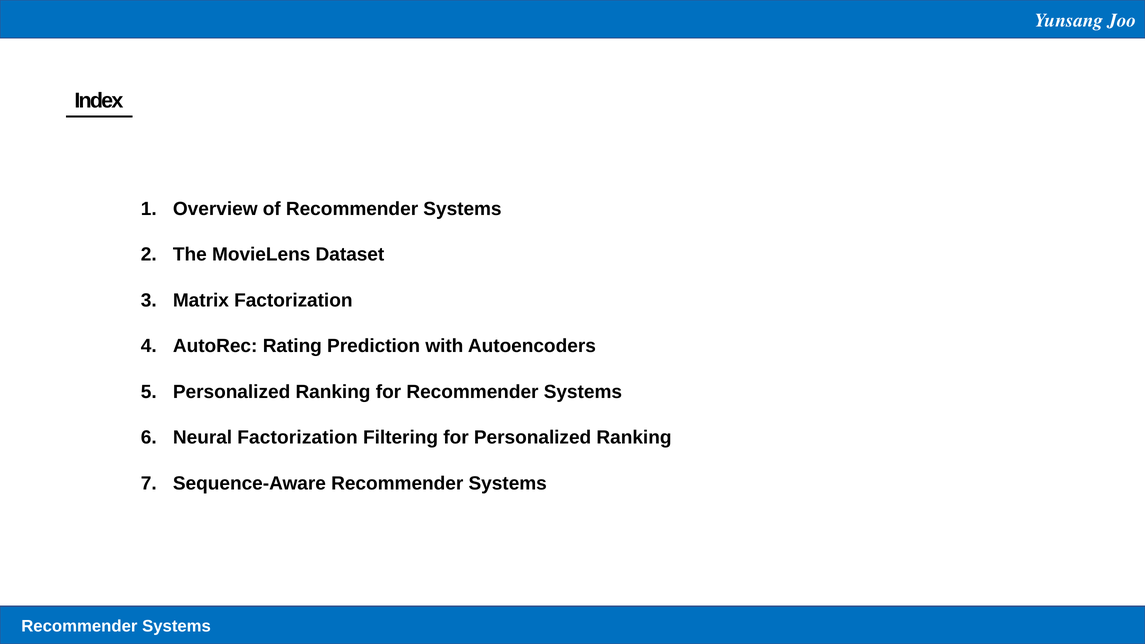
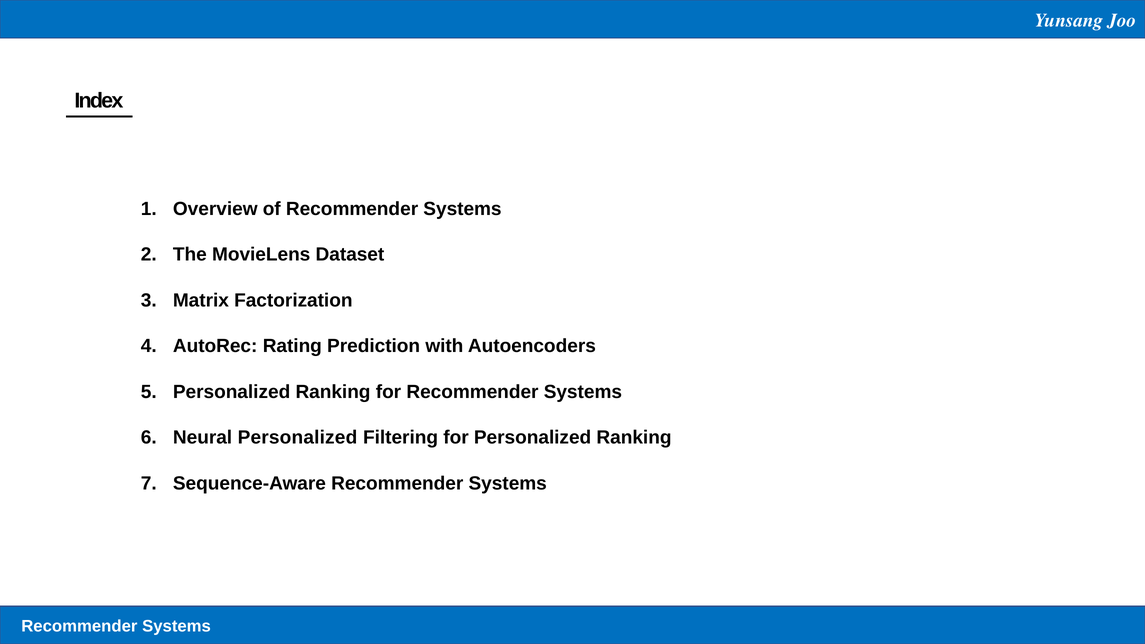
Neural Factorization: Factorization -> Personalized
